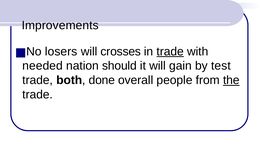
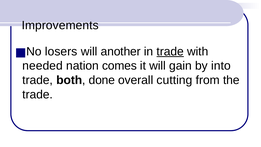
crosses: crosses -> another
should: should -> comes
test: test -> into
people: people -> cutting
the underline: present -> none
